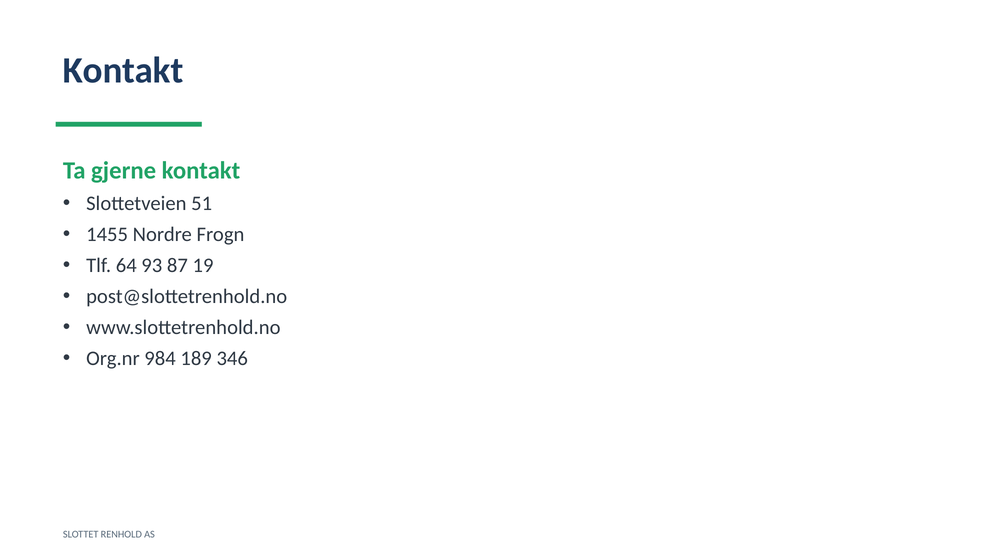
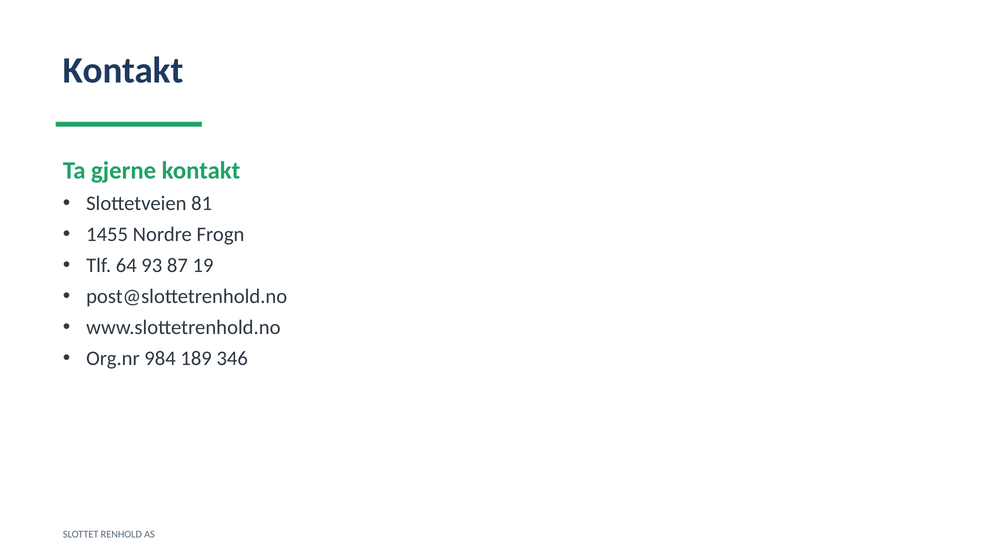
51: 51 -> 81
